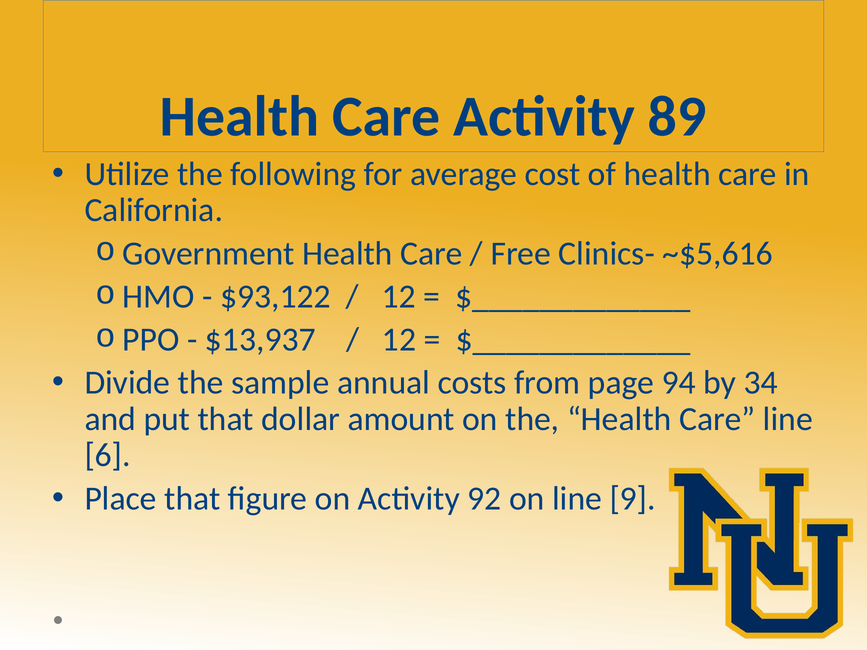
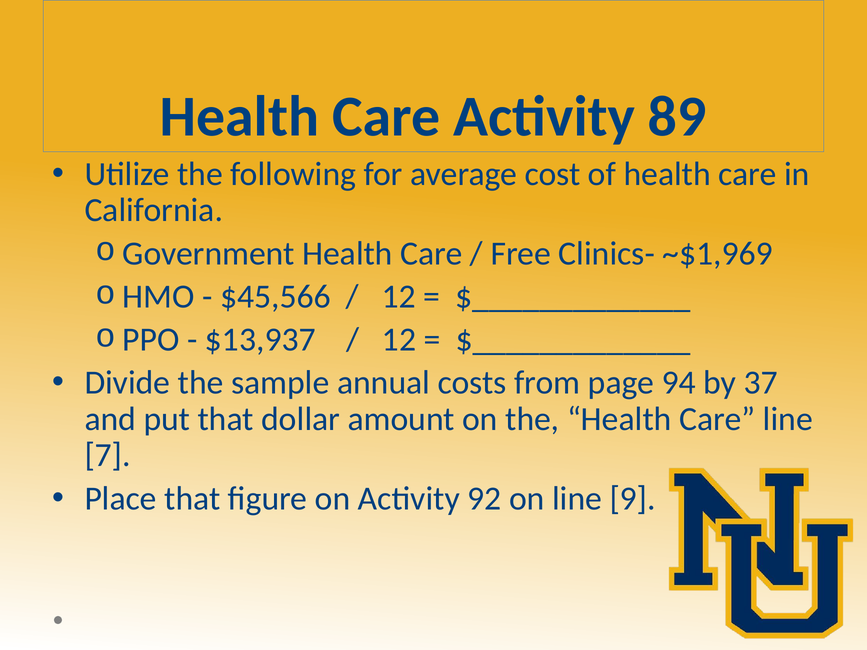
~$5,616: ~$5,616 -> ~$1,969
$93,122: $93,122 -> $45,566
34: 34 -> 37
6: 6 -> 7
